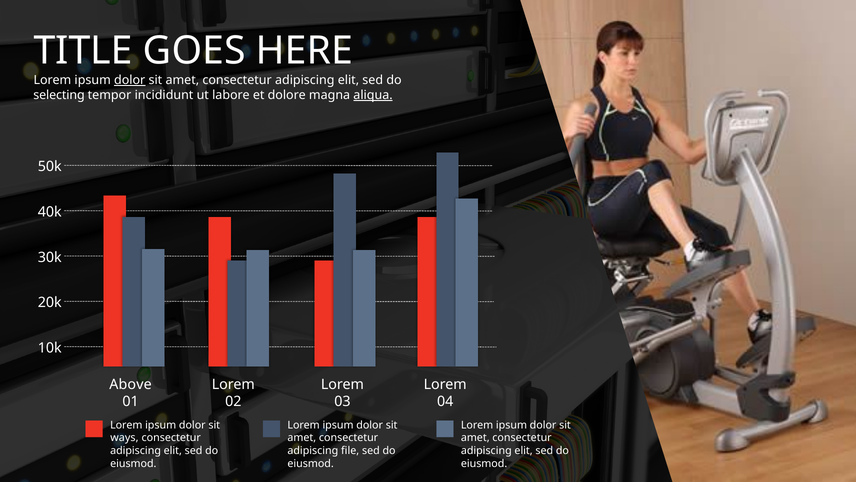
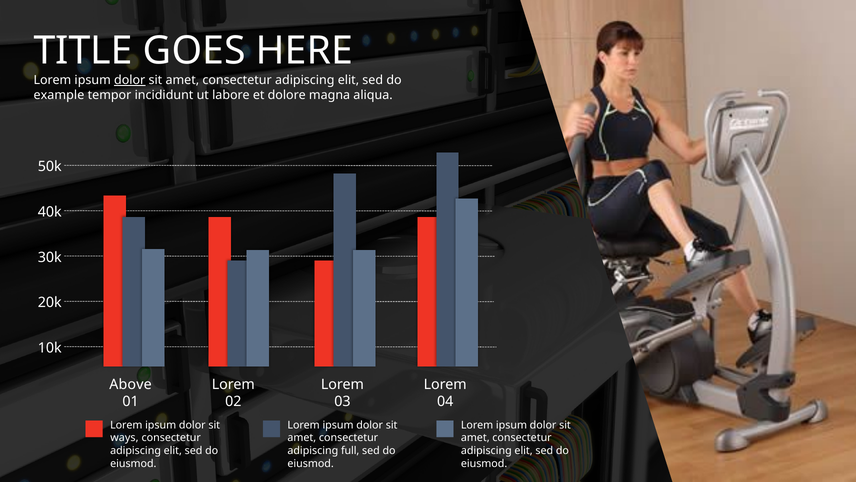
selecting: selecting -> example
aliqua underline: present -> none
file: file -> full
